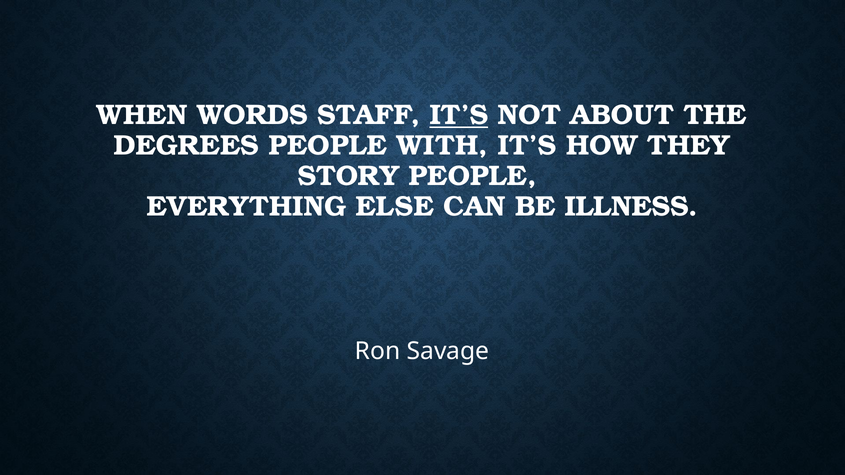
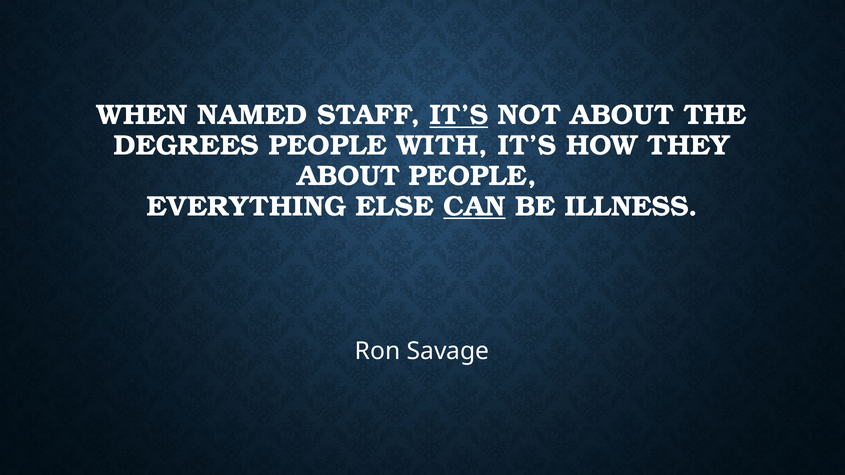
WORDS: WORDS -> NAMED
STORY at (349, 176): STORY -> ABOUT
CAN underline: none -> present
